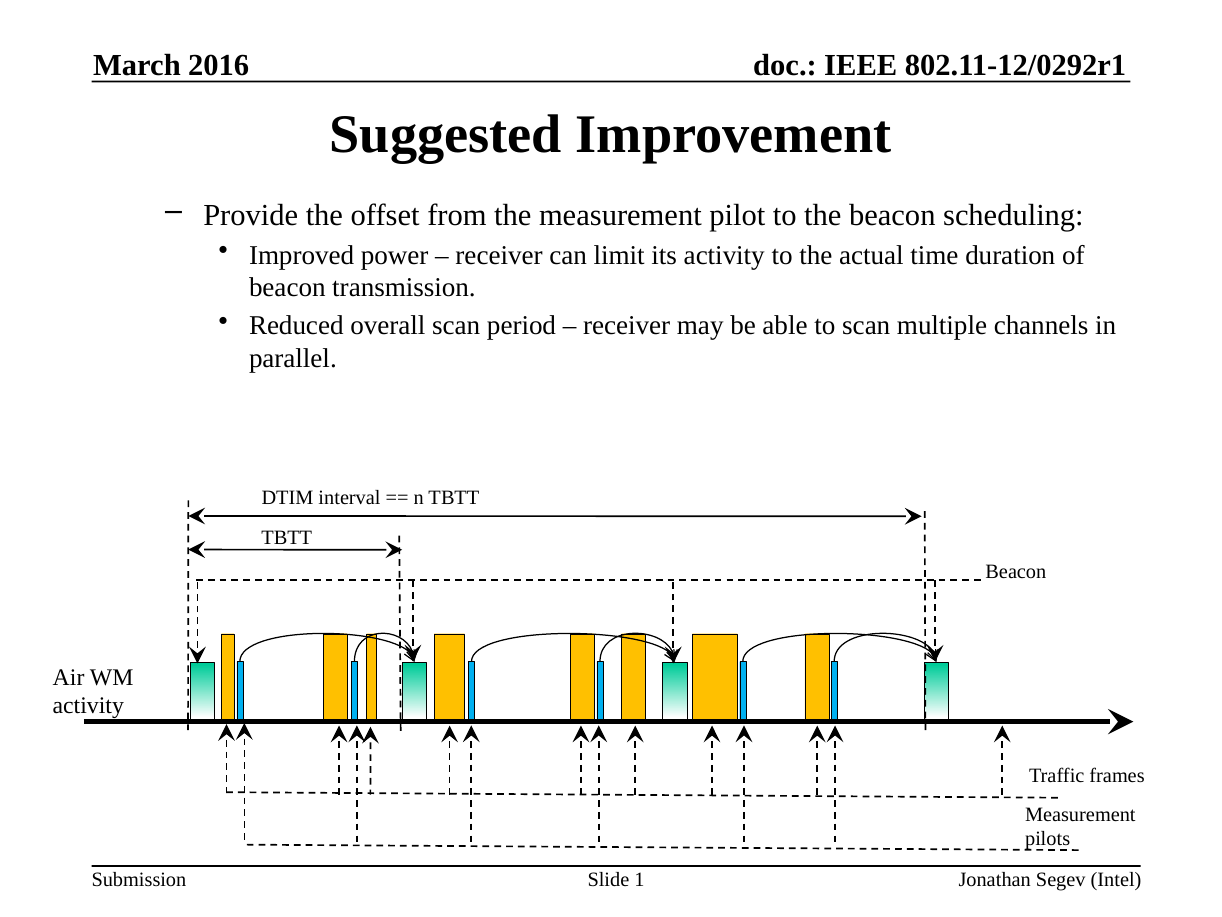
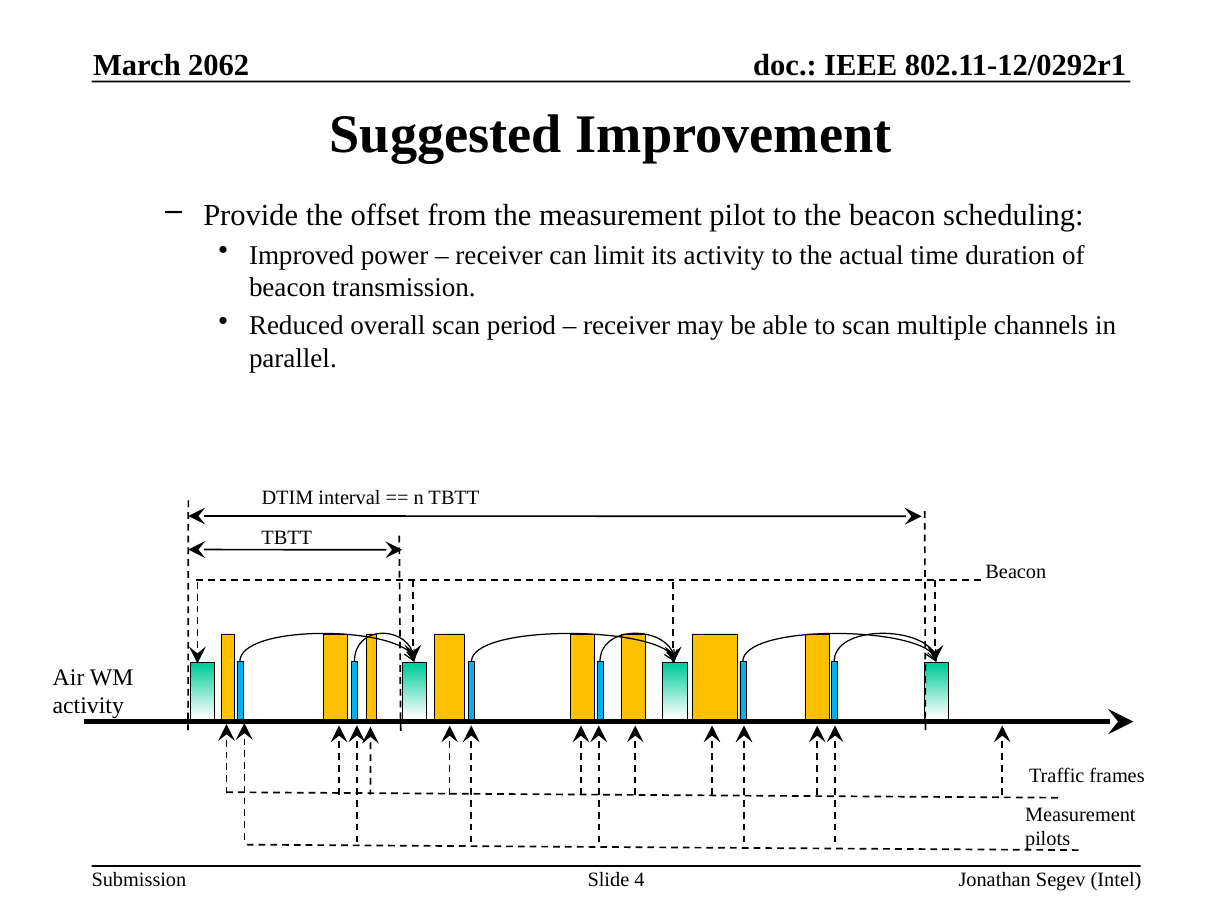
2016: 2016 -> 2062
1: 1 -> 4
